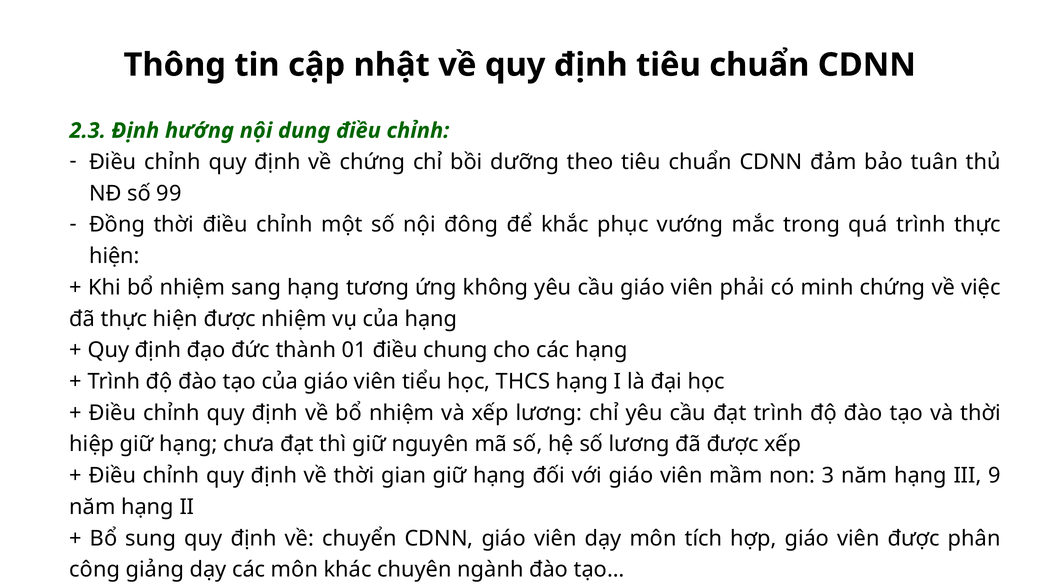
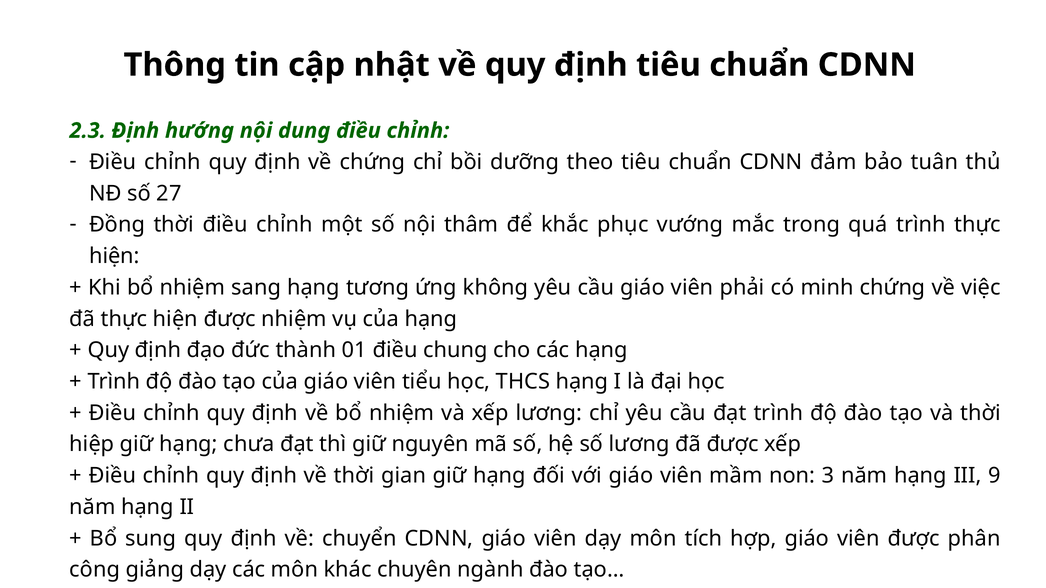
99: 99 -> 27
đông: đông -> thâm
